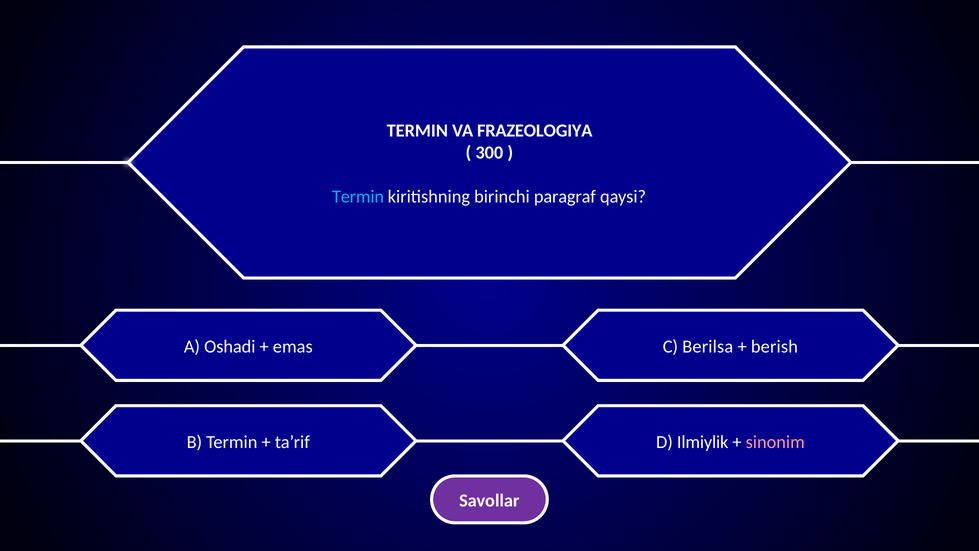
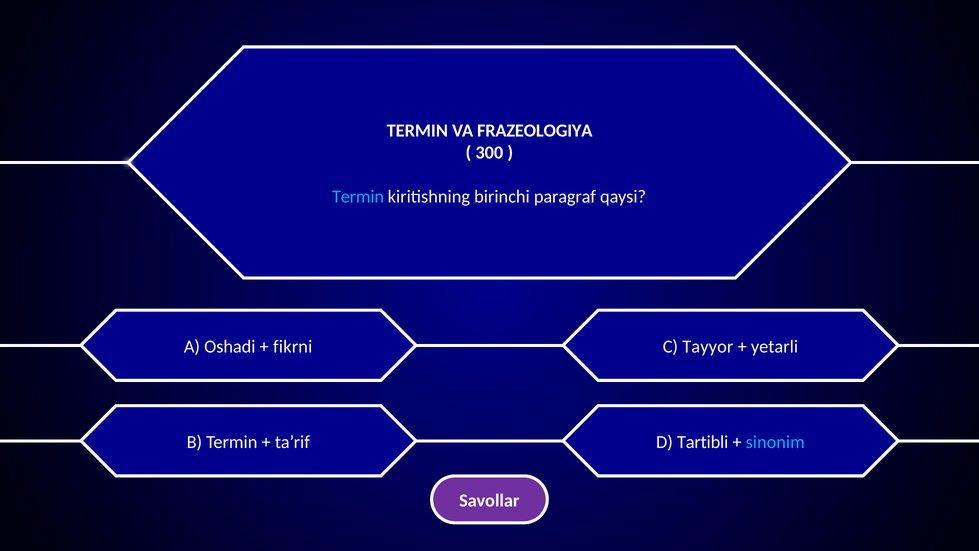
emas: emas -> fikrni
Berilsa: Berilsa -> Tayyor
berish: berish -> yetarli
Ilmiylik: Ilmiylik -> Tartibli
sinonim colour: pink -> light blue
